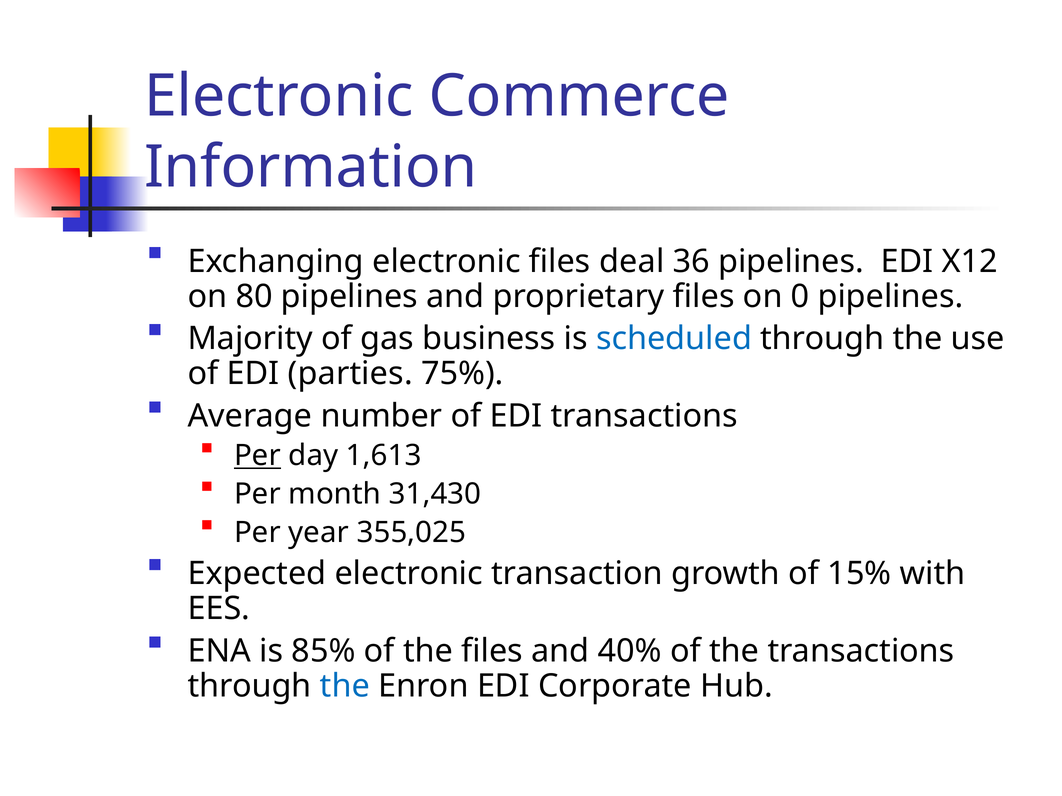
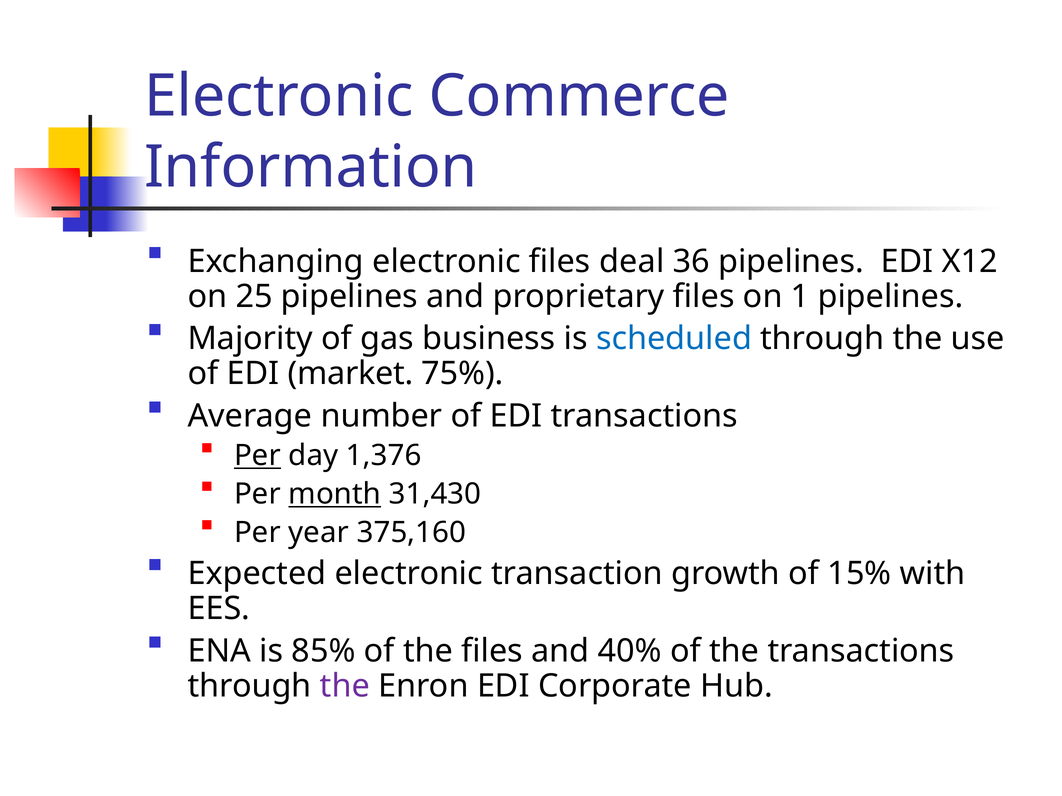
80: 80 -> 25
0: 0 -> 1
parties: parties -> market
1,613: 1,613 -> 1,376
month underline: none -> present
355,025: 355,025 -> 375,160
the at (345, 686) colour: blue -> purple
